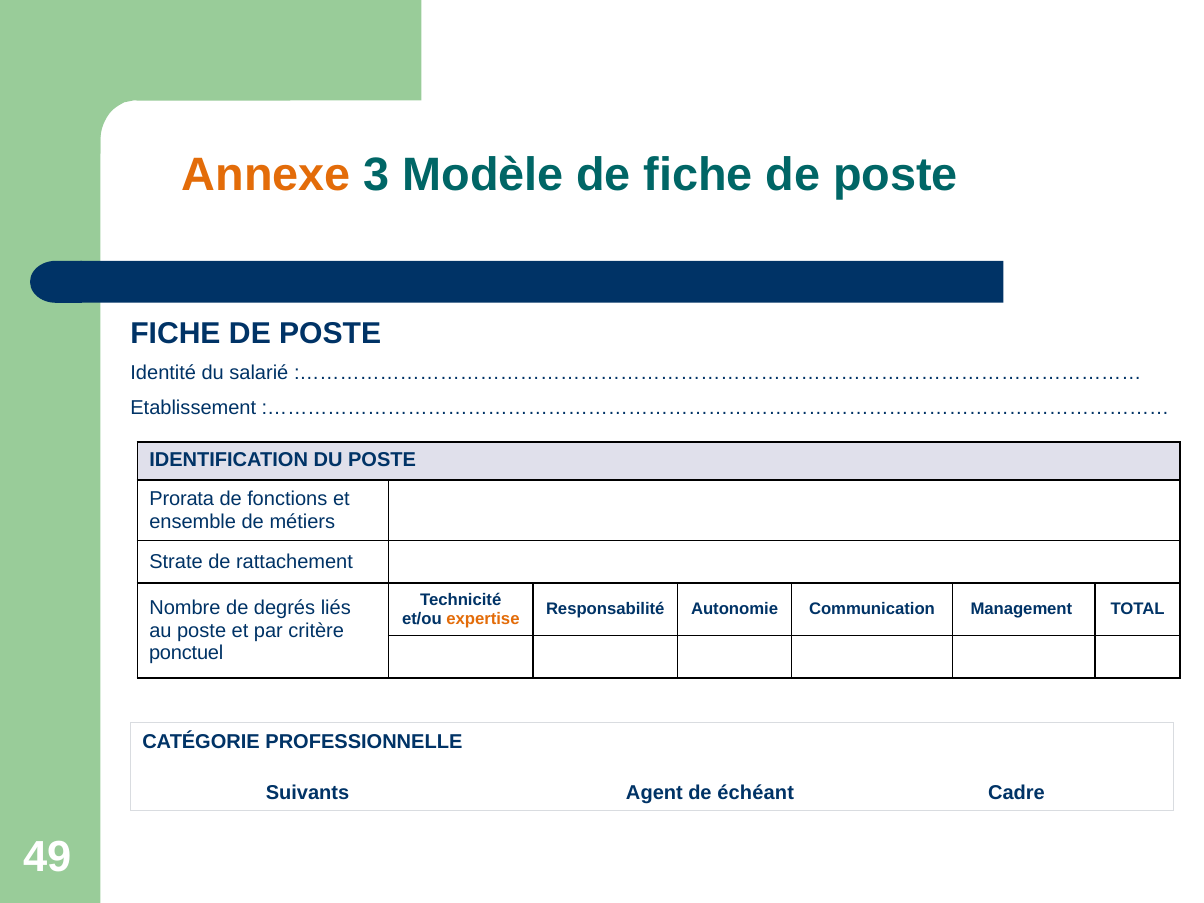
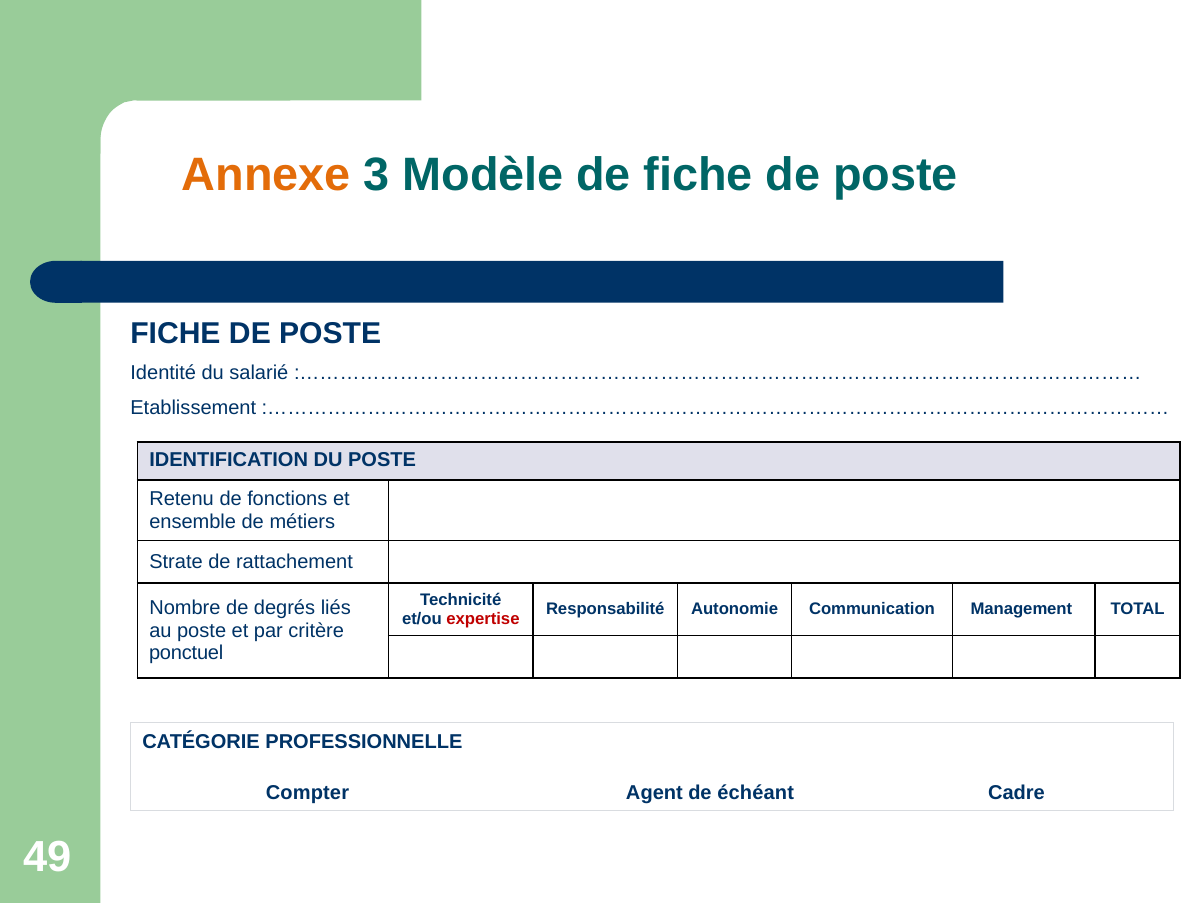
Prorata: Prorata -> Retenu
expertise colour: orange -> red
Suivants: Suivants -> Compter
